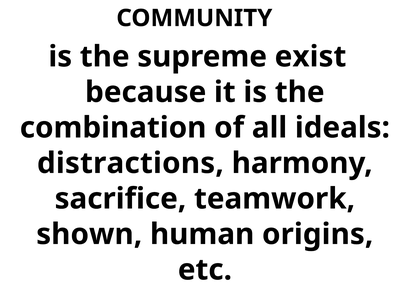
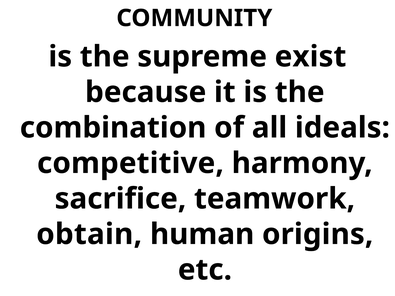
distractions: distractions -> competitive
shown: shown -> obtain
